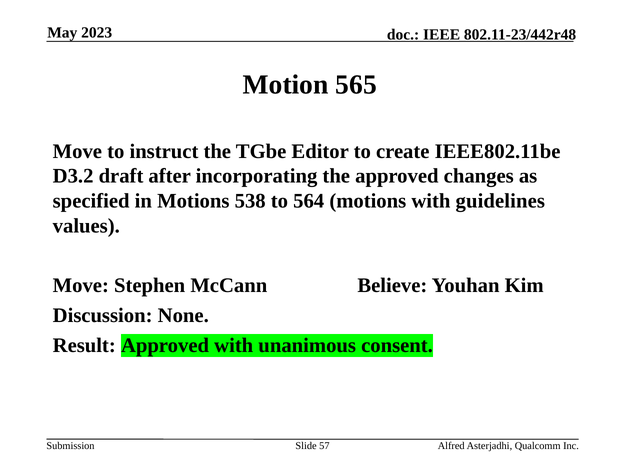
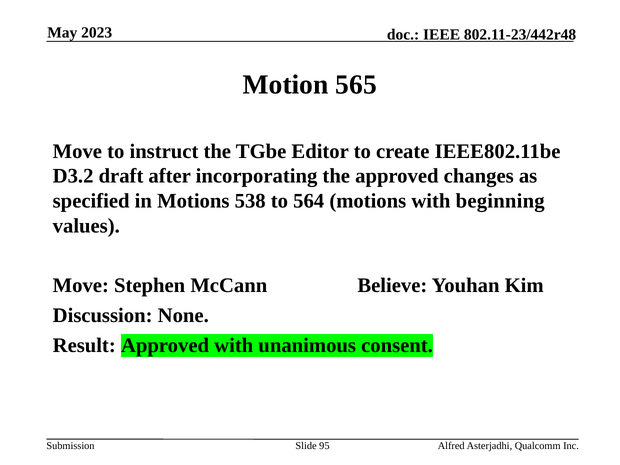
guidelines: guidelines -> beginning
57: 57 -> 95
